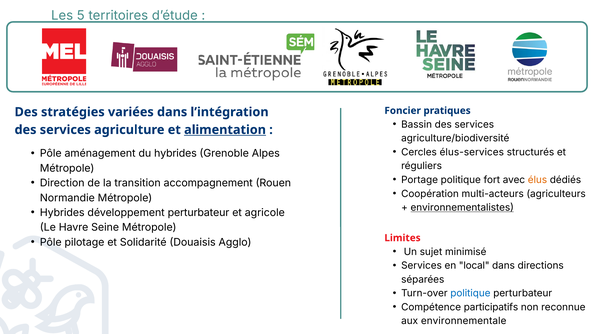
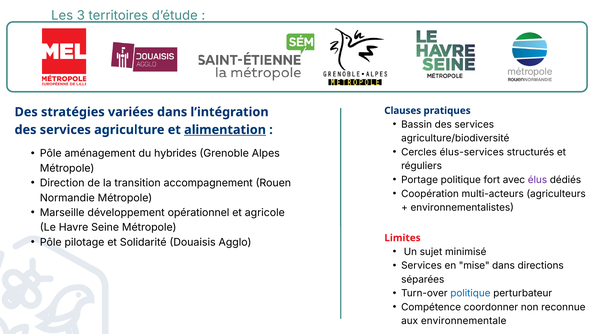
5: 5 -> 3
Foncier: Foncier -> Clauses
élus colour: orange -> purple
environnementalistes underline: present -> none
Hybrides at (62, 213): Hybrides -> Marseille
développement perturbateur: perturbateur -> opérationnel
local: local -> mise
participatifs: participatifs -> coordonner
